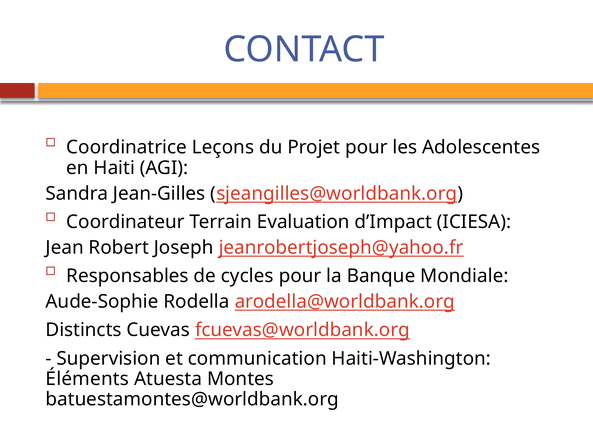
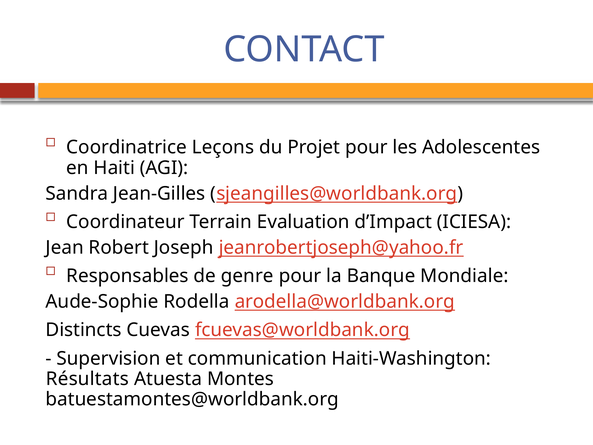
cycles: cycles -> genre
Éléments: Éléments -> Résultats
